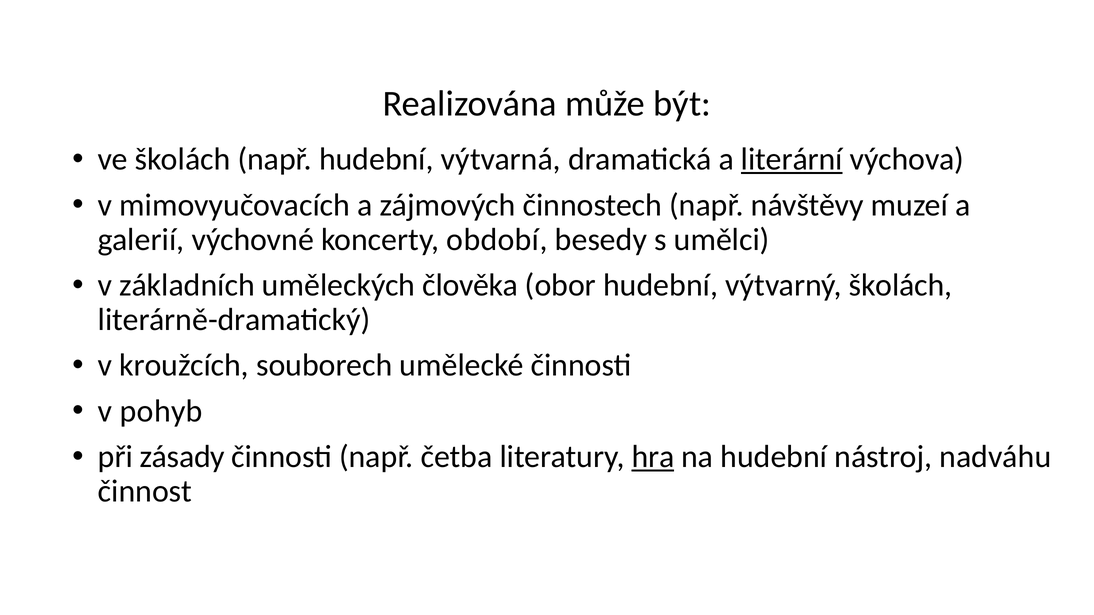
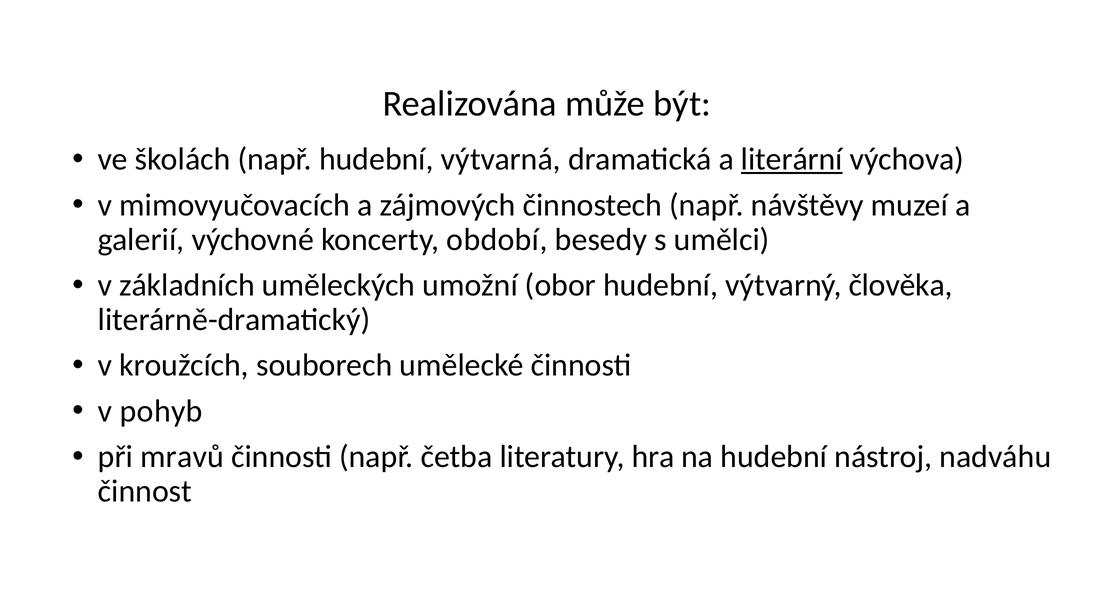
člověka: člověka -> umožní
výtvarný školách: školách -> člověka
zásady: zásady -> mravů
hra underline: present -> none
